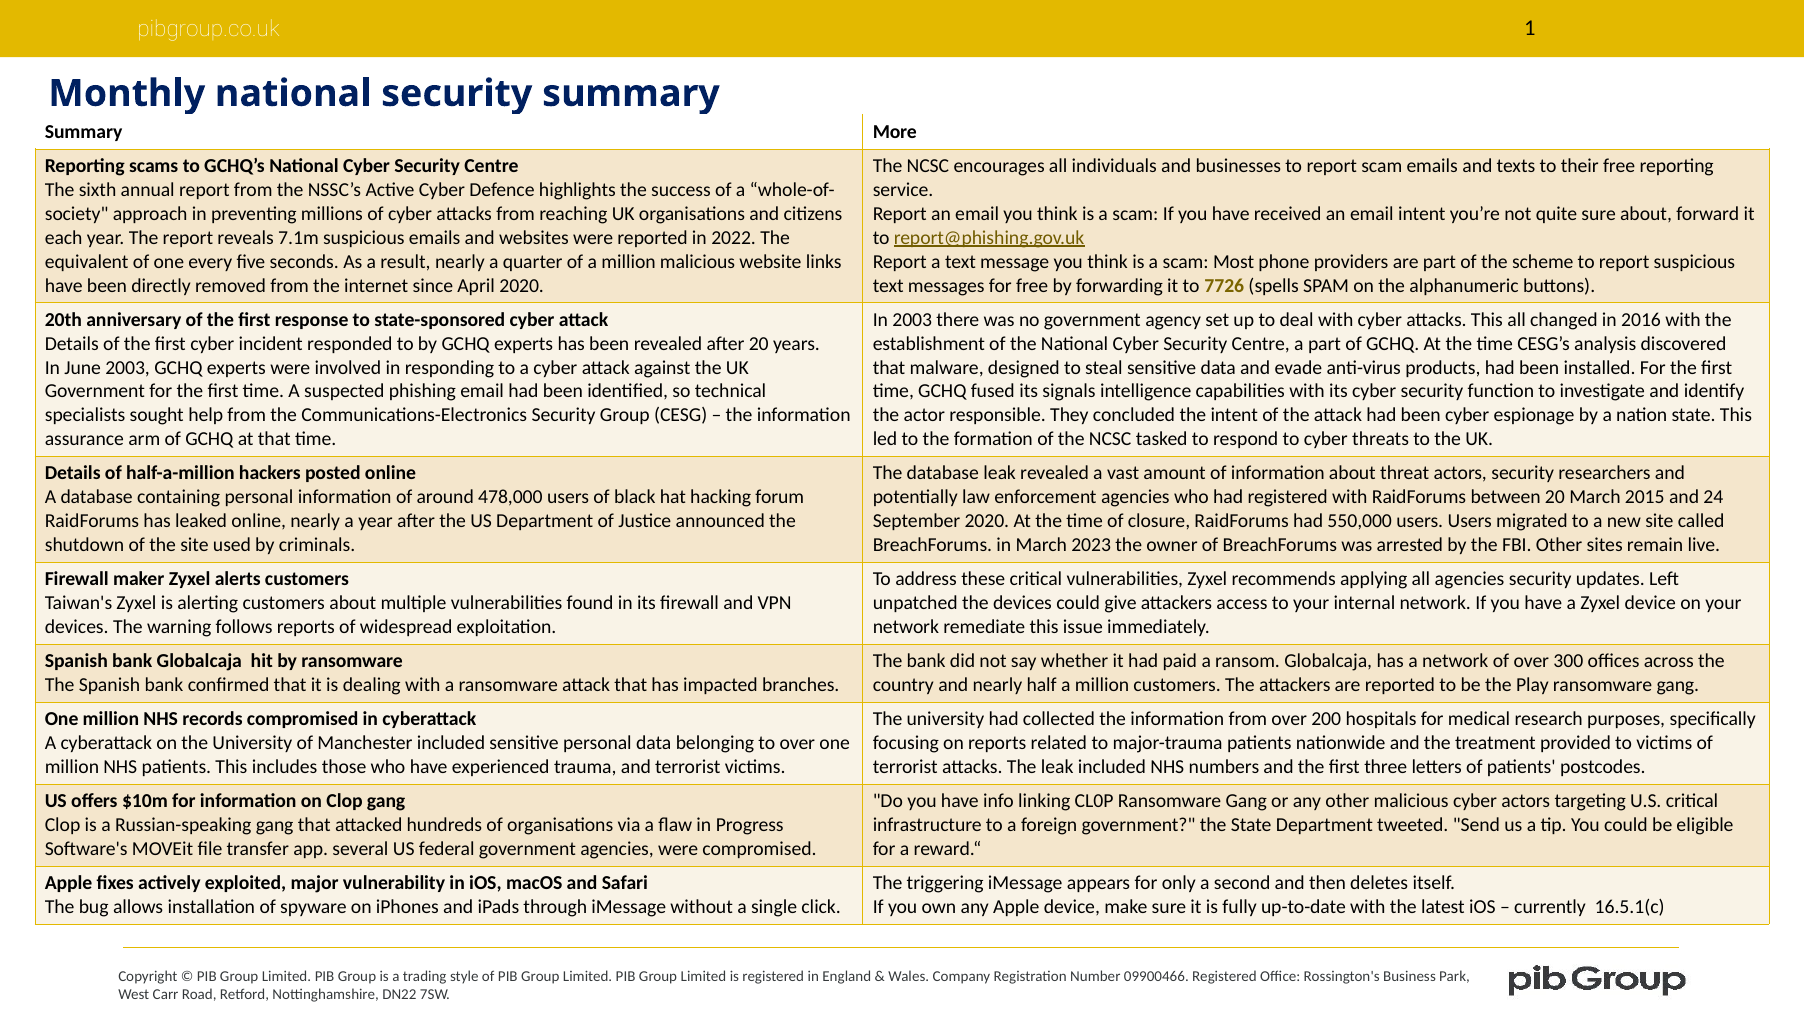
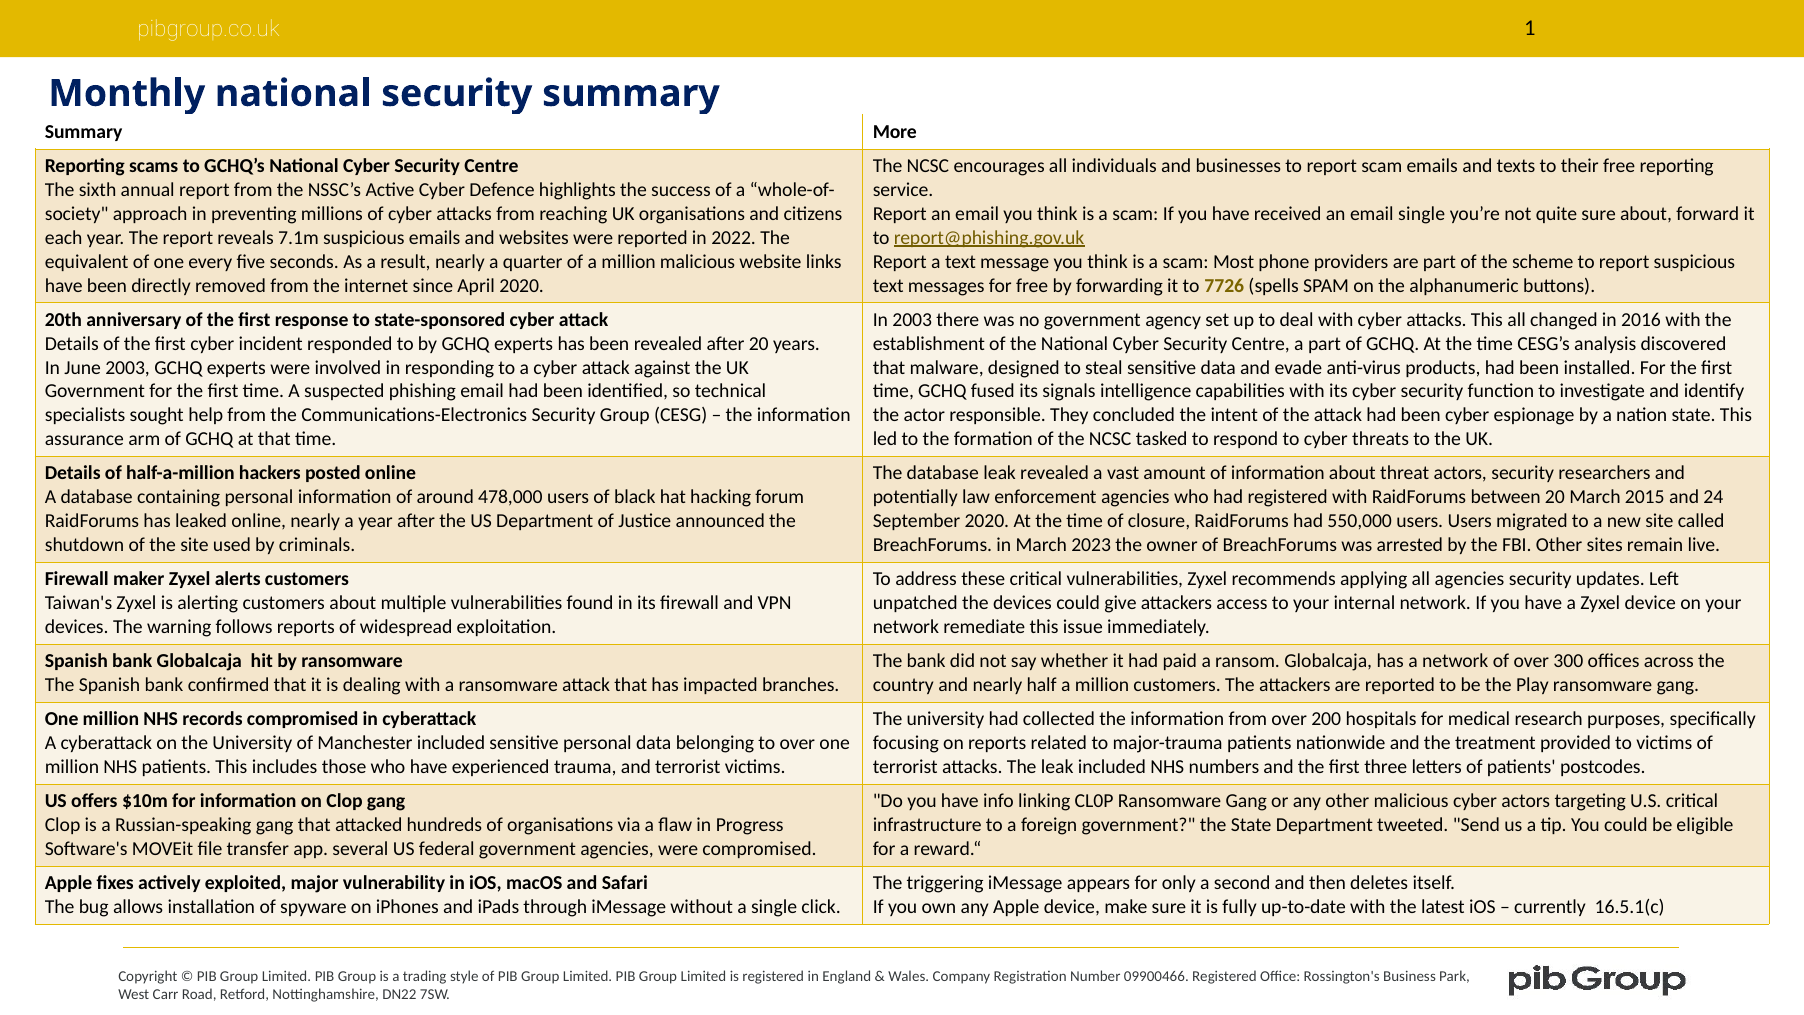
email intent: intent -> single
